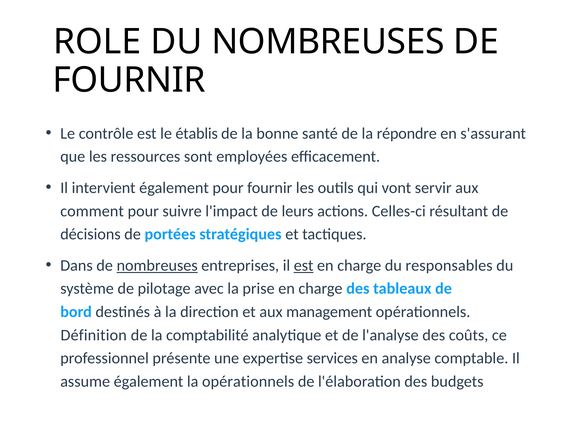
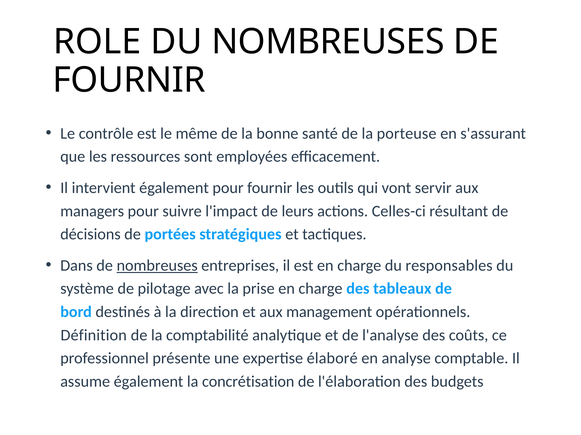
établis: établis -> même
répondre: répondre -> porteuse
comment: comment -> managers
est at (304, 266) underline: present -> none
services: services -> élaboré
la opérationnels: opérationnels -> concrétisation
